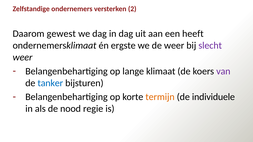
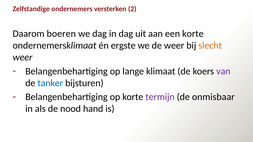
gewest: gewest -> boeren
een heeft: heeft -> korte
slecht colour: purple -> orange
termijn colour: orange -> purple
individuele: individuele -> onmisbaar
regie: regie -> hand
